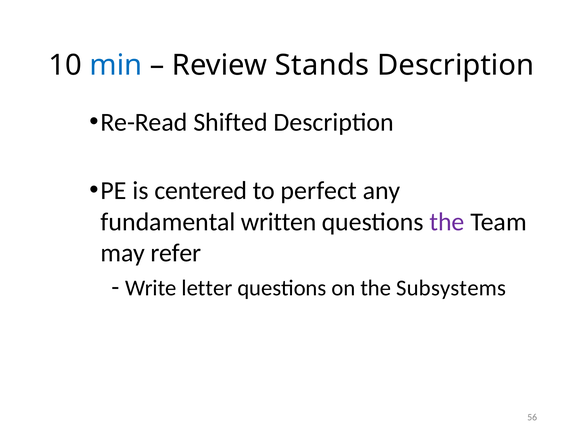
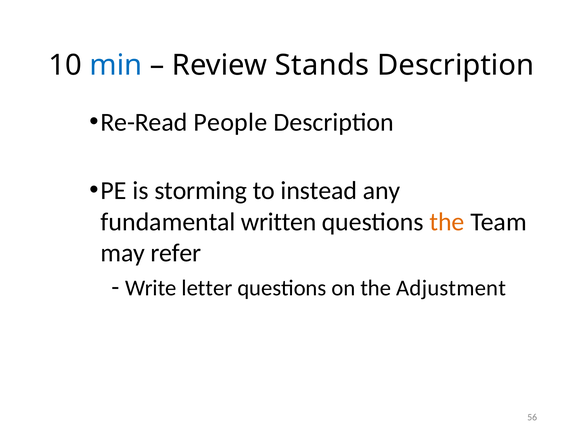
Shifted: Shifted -> People
centered: centered -> storming
perfect: perfect -> instead
the at (447, 222) colour: purple -> orange
Subsystems: Subsystems -> Adjustment
